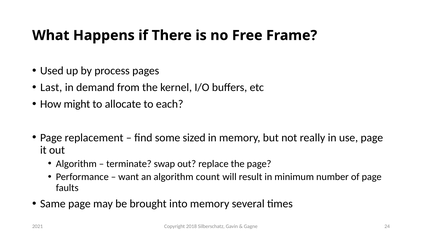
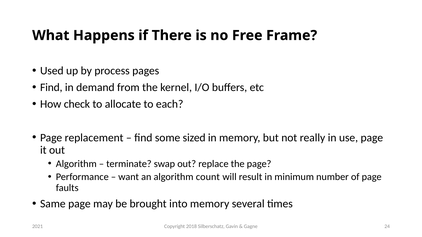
Last at (51, 88): Last -> Find
might: might -> check
